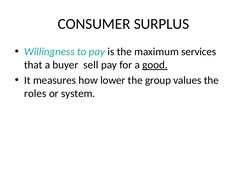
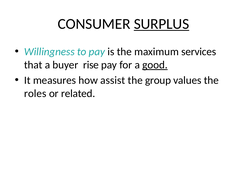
SURPLUS underline: none -> present
sell: sell -> rise
lower: lower -> assist
system: system -> related
